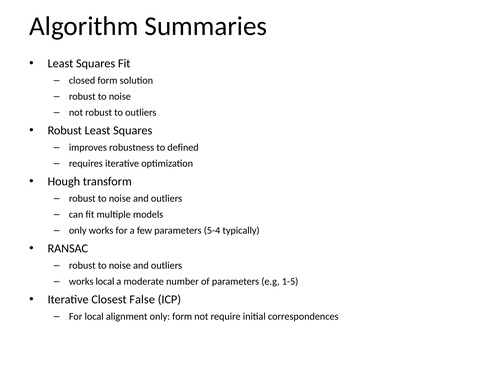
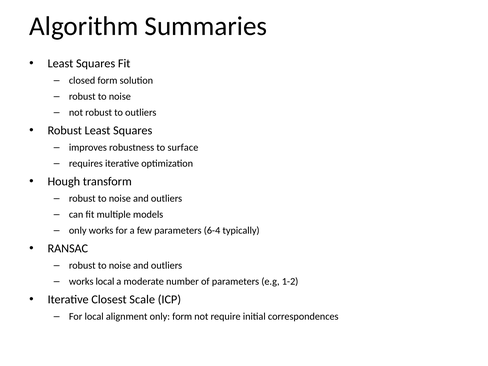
defined: defined -> surface
5-4: 5-4 -> 6-4
1-5: 1-5 -> 1-2
False: False -> Scale
